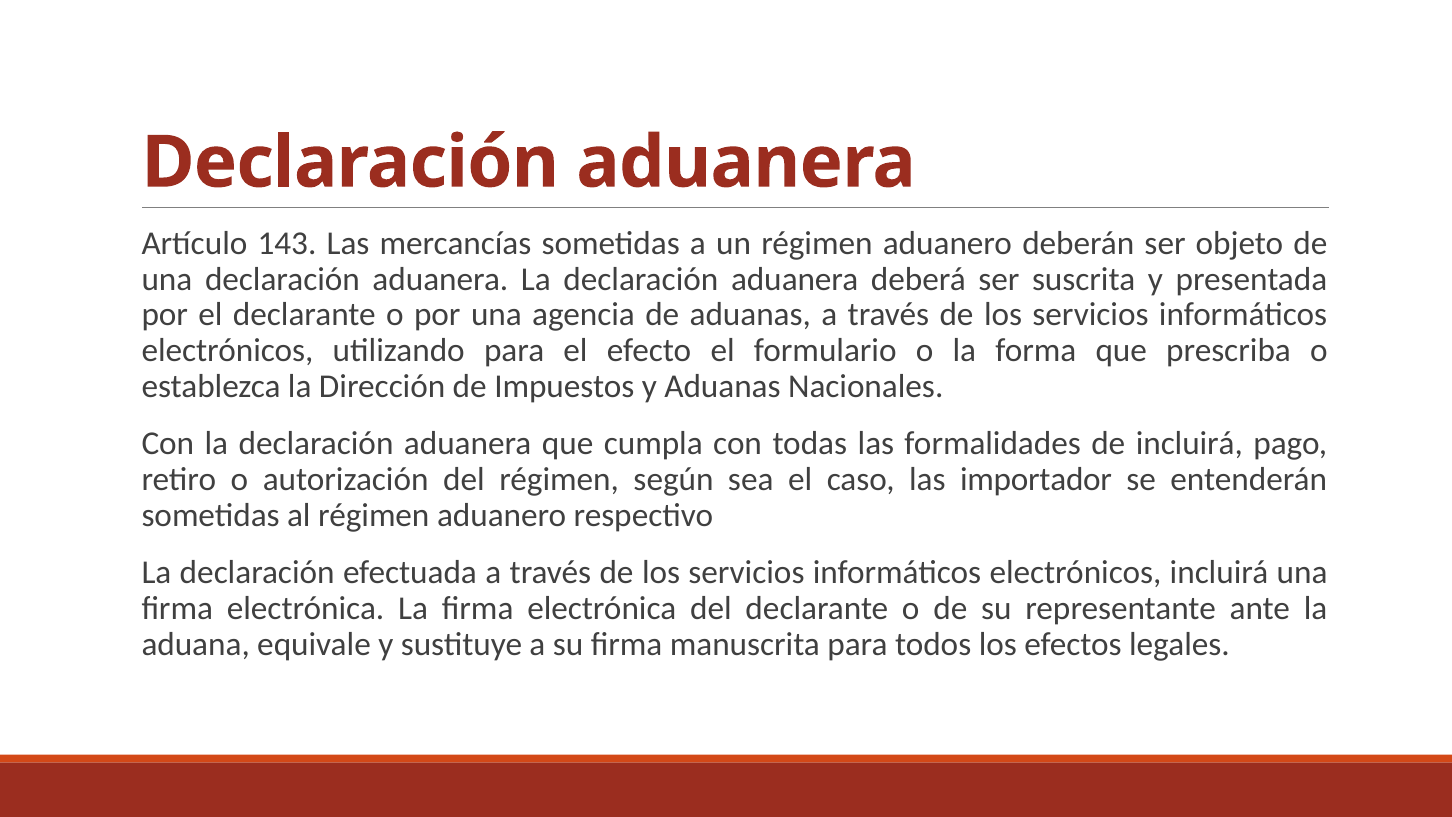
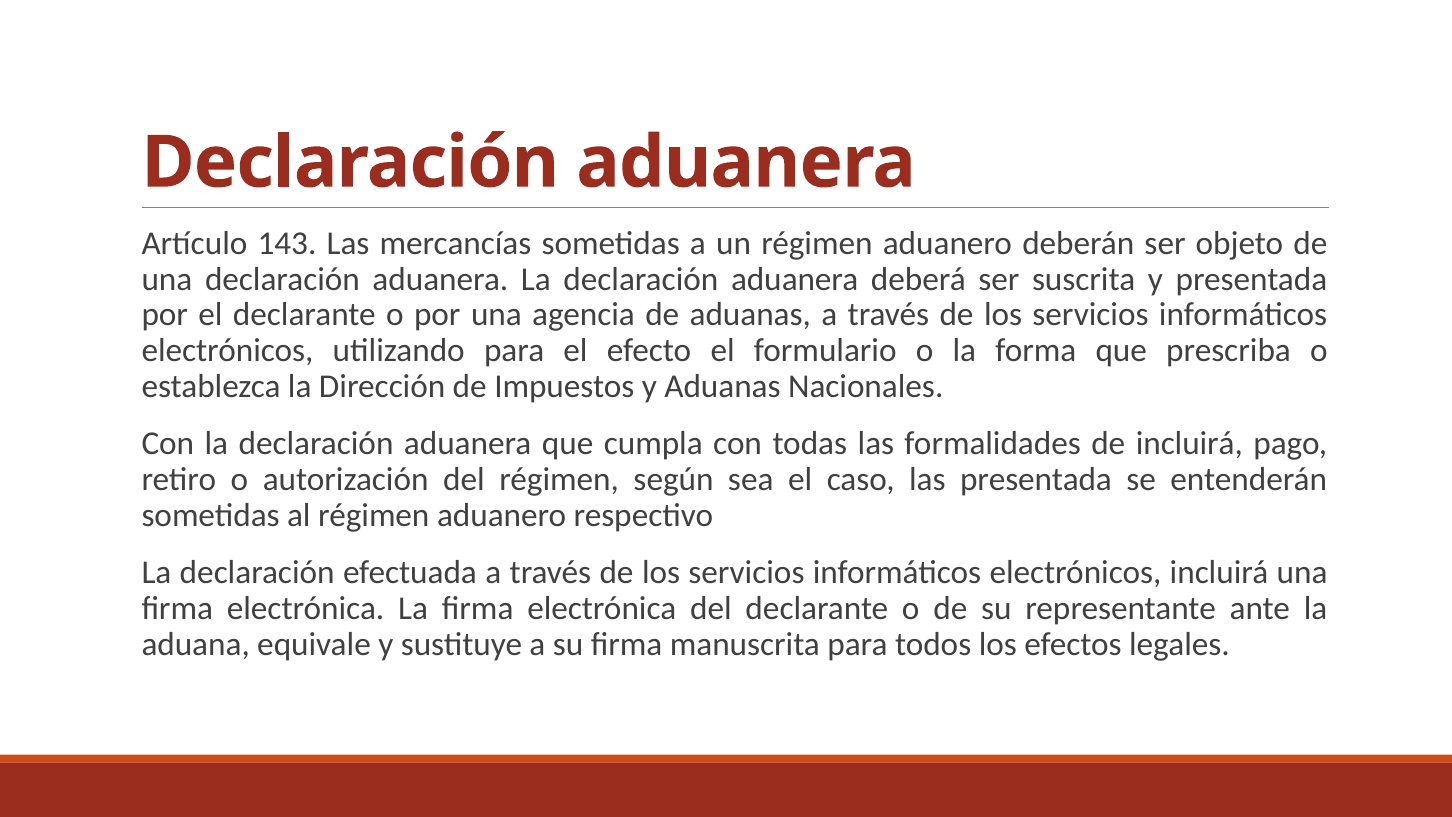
las importador: importador -> presentada
